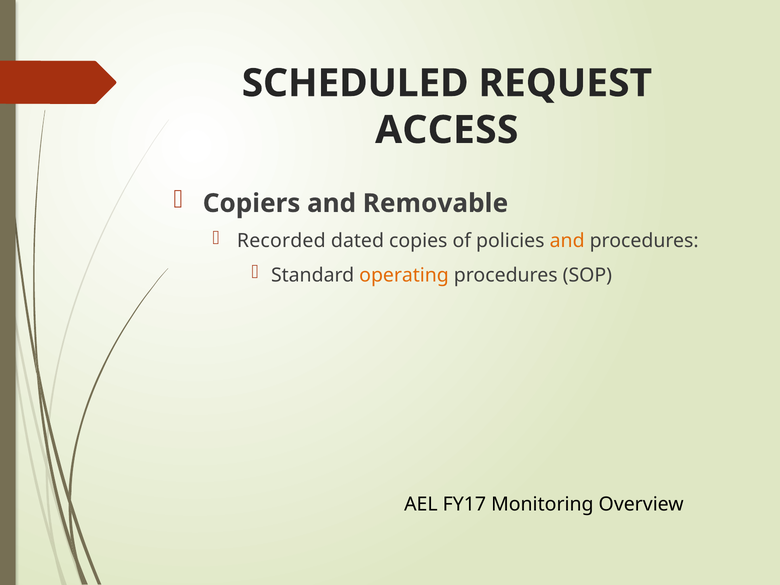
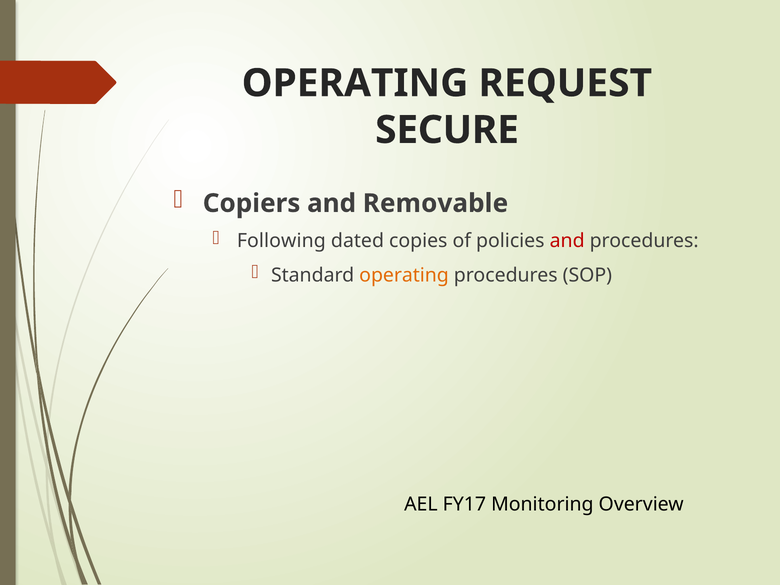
SCHEDULED at (355, 83): SCHEDULED -> OPERATING
ACCESS: ACCESS -> SECURE
Recorded: Recorded -> Following
and at (567, 241) colour: orange -> red
